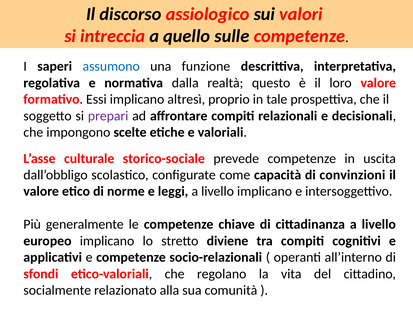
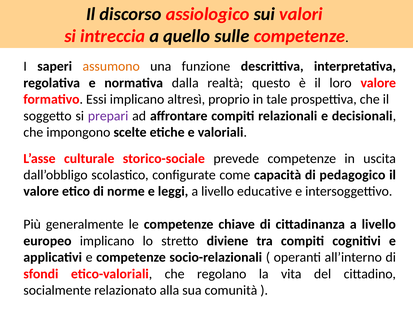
assumono colour: blue -> orange
convinzioni: convinzioni -> pedagogico
livello implicano: implicano -> educative
